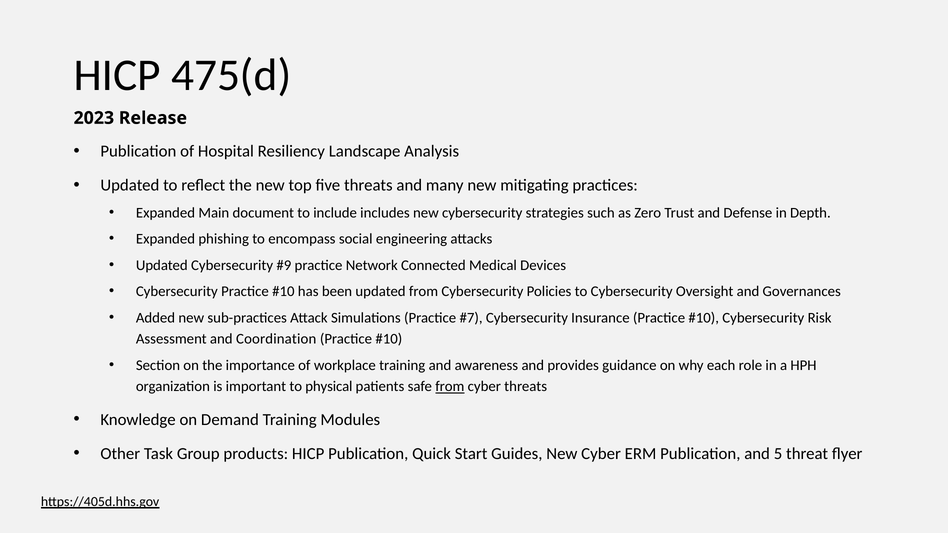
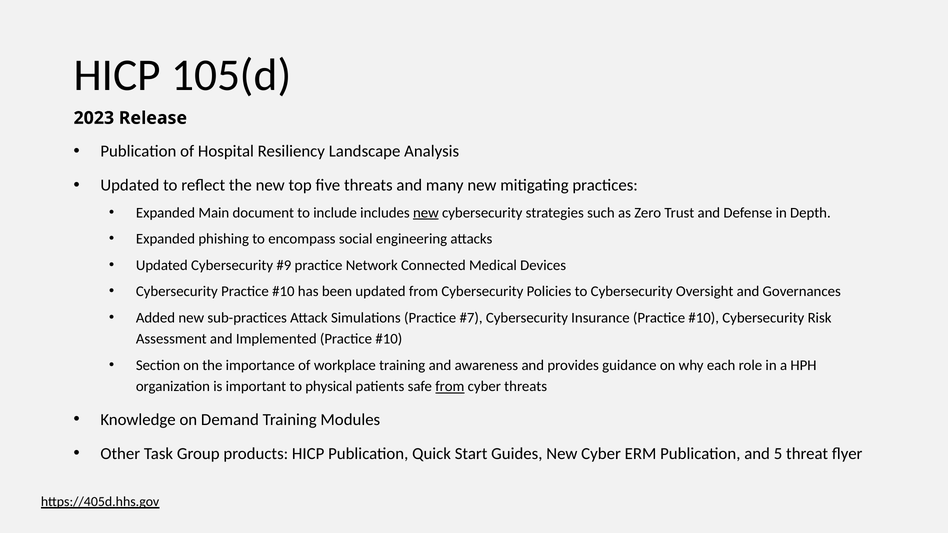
475(d: 475(d -> 105(d
new at (426, 213) underline: none -> present
Coordination: Coordination -> Implemented
